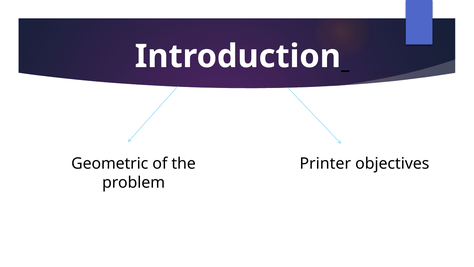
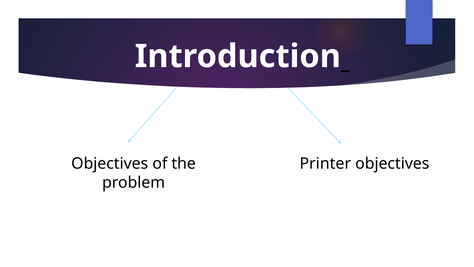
Geometric at (110, 163): Geometric -> Objectives
